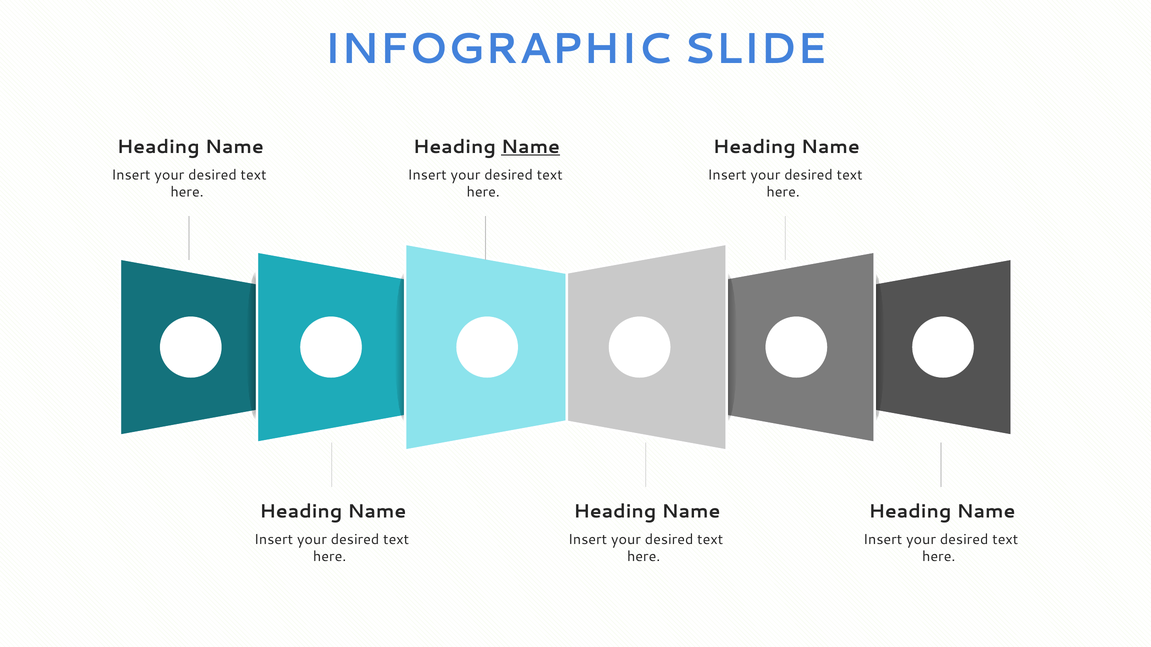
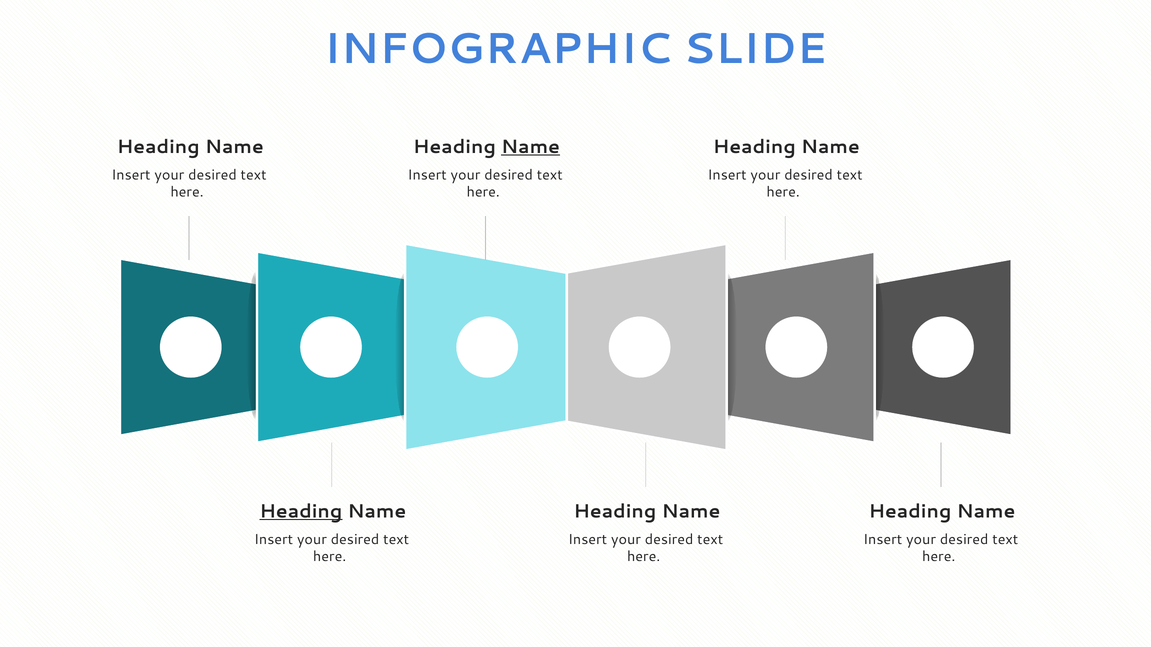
Heading at (301, 512) underline: none -> present
